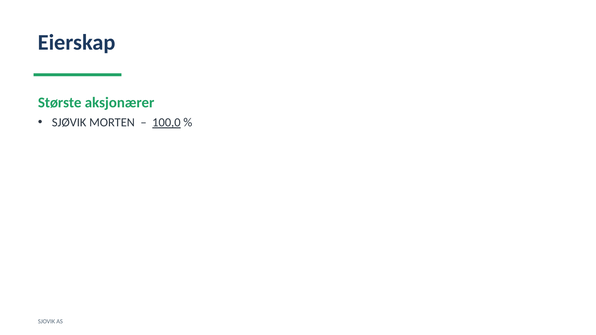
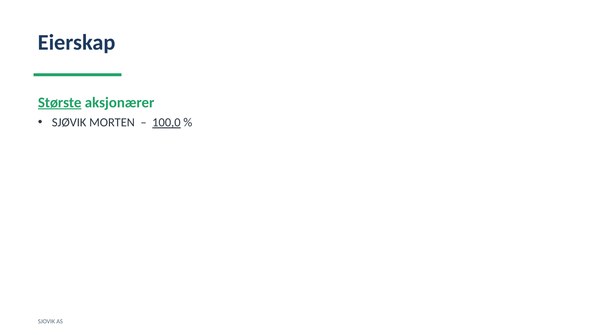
Største underline: none -> present
